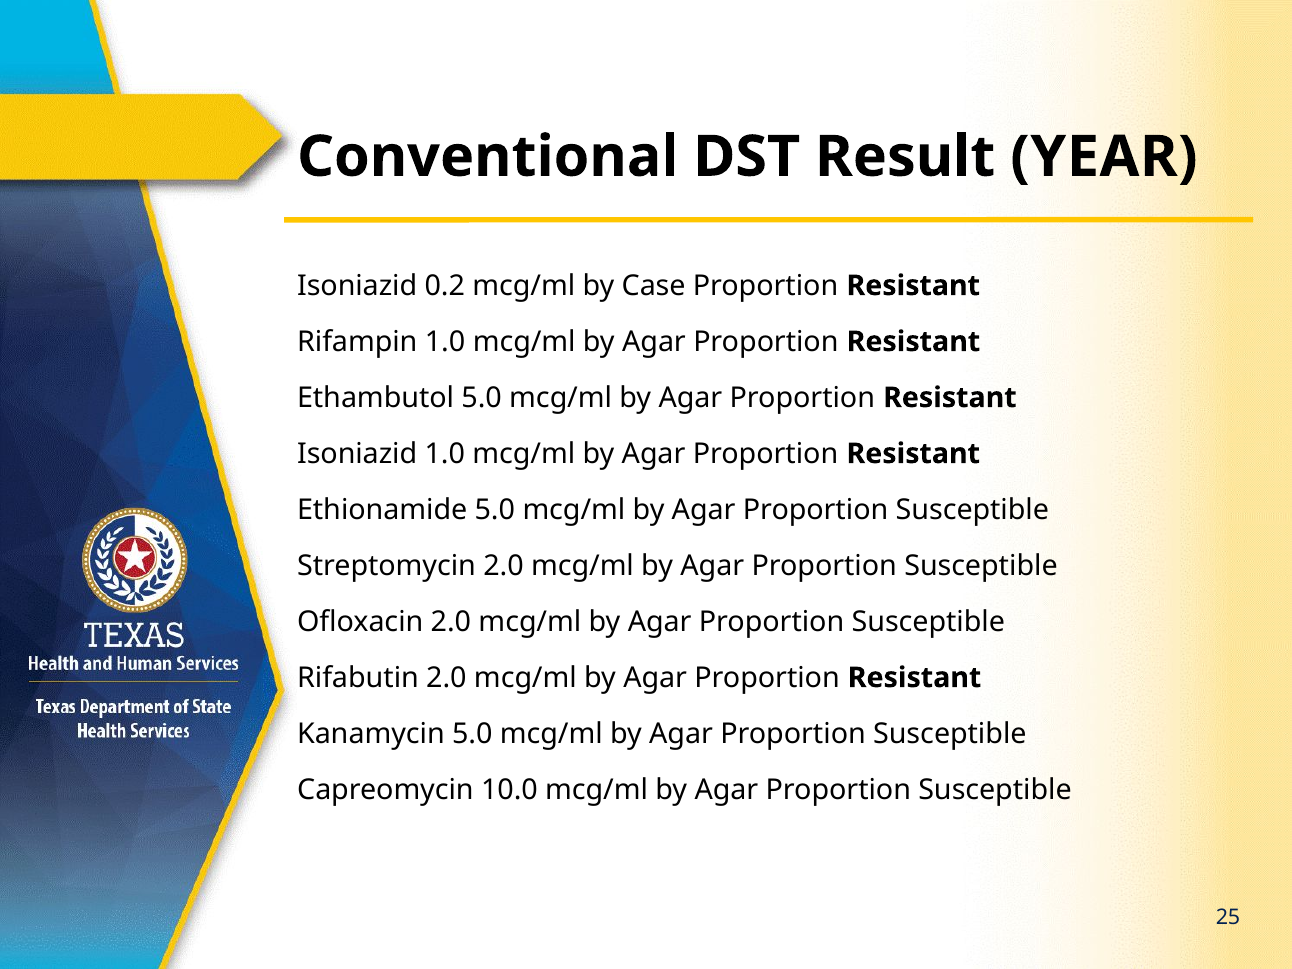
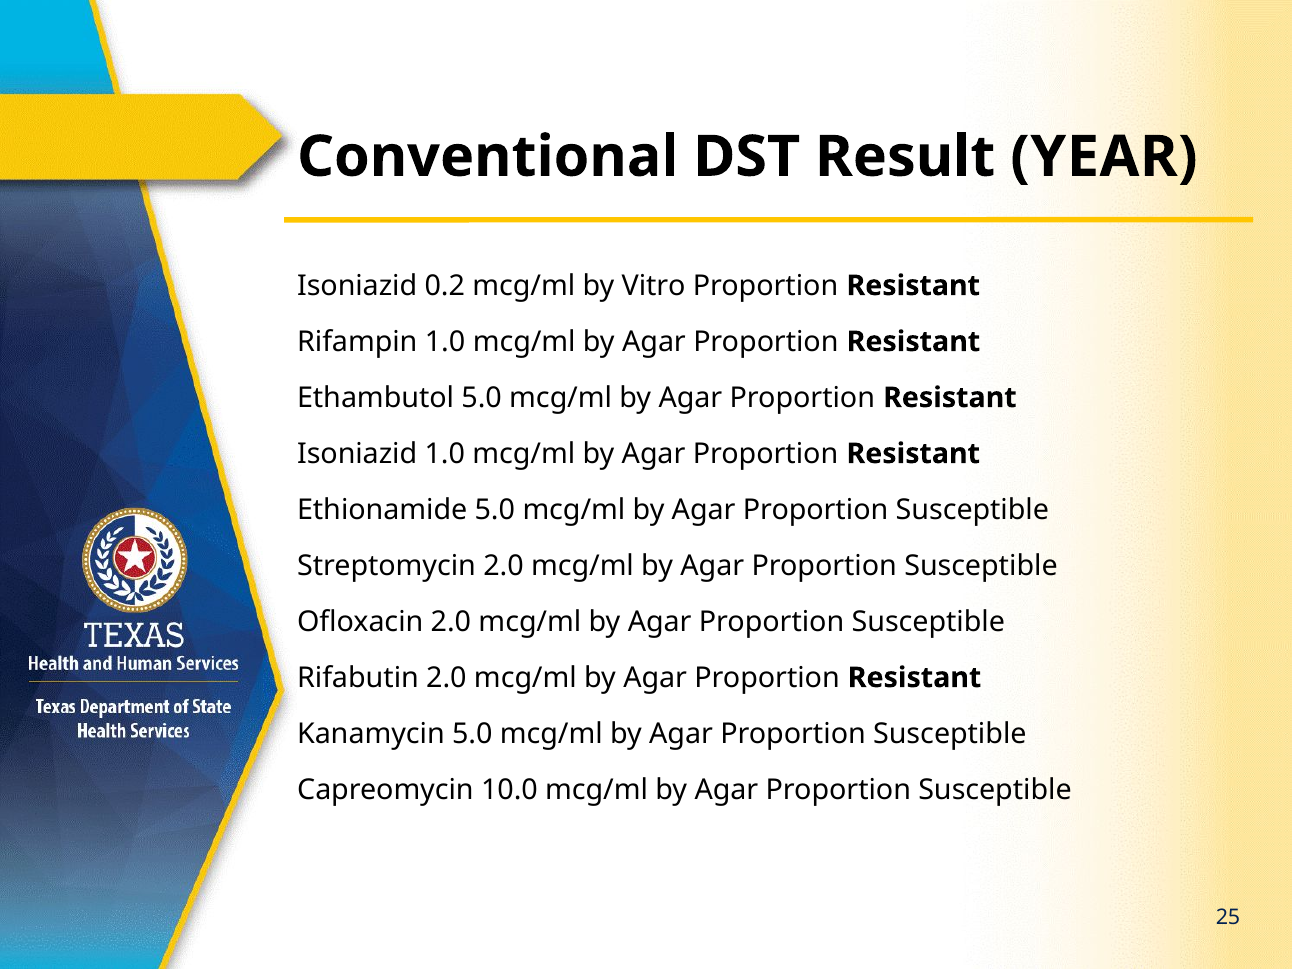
Case: Case -> Vitro
